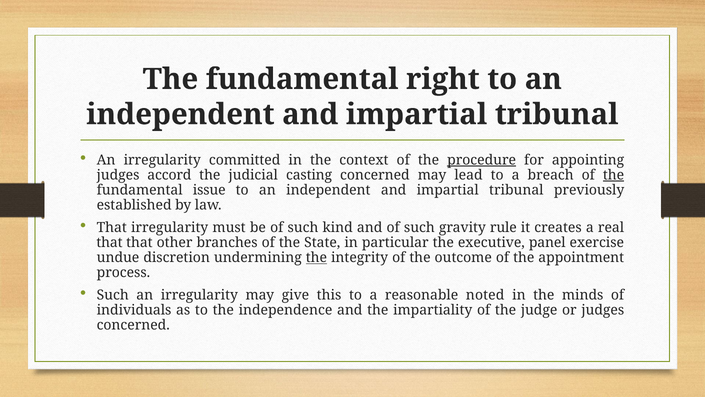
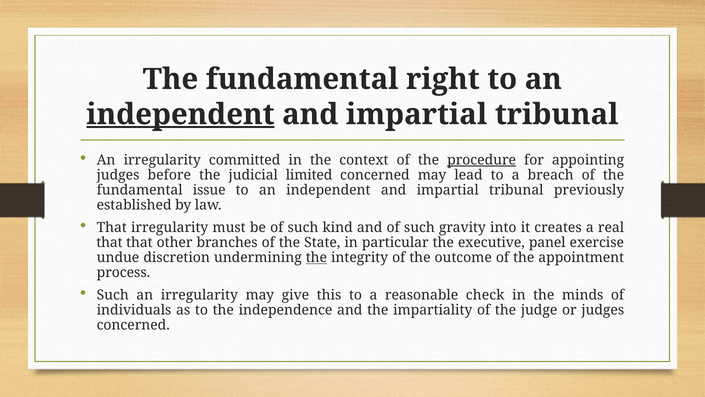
independent at (180, 114) underline: none -> present
accord: accord -> before
casting: casting -> limited
the at (614, 175) underline: present -> none
rule: rule -> into
noted: noted -> check
